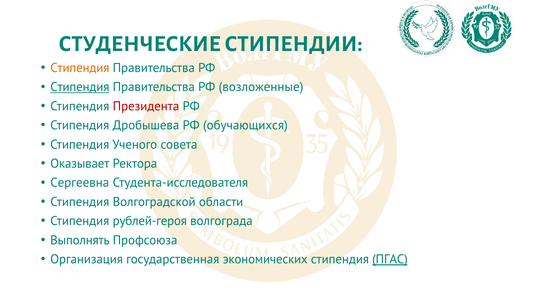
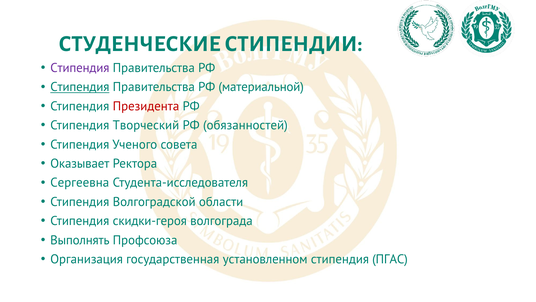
Стипендия at (80, 68) colour: orange -> purple
возложенные: возложенные -> материальной
Дробышева: Дробышева -> Творческий
обучающихся: обучающихся -> обязанностей
рублей-героя: рублей-героя -> скидки-героя
экономических: экономических -> установленном
ПГАС underline: present -> none
